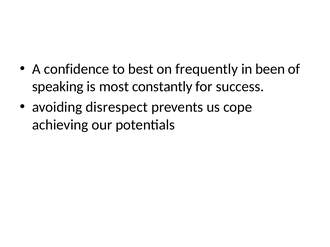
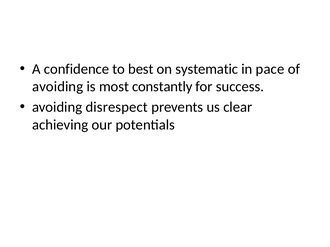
frequently: frequently -> systematic
been: been -> pace
speaking at (58, 87): speaking -> avoiding
cope: cope -> clear
